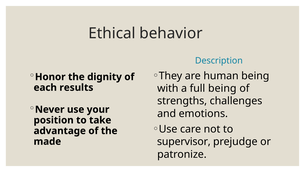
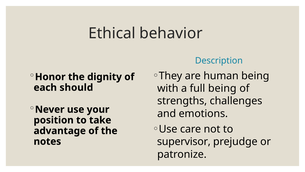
results: results -> should
made: made -> notes
